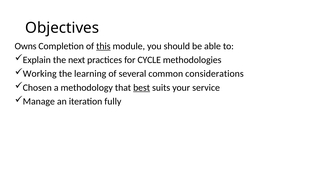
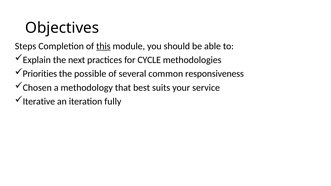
Owns: Owns -> Steps
Working: Working -> Priorities
learning: learning -> possible
considerations: considerations -> responsiveness
best underline: present -> none
Manage: Manage -> Iterative
